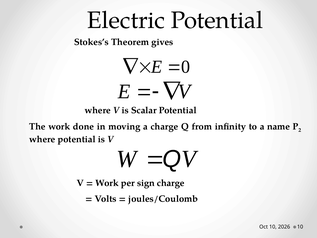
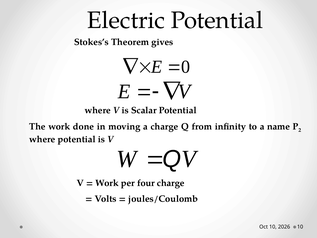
sign: sign -> four
